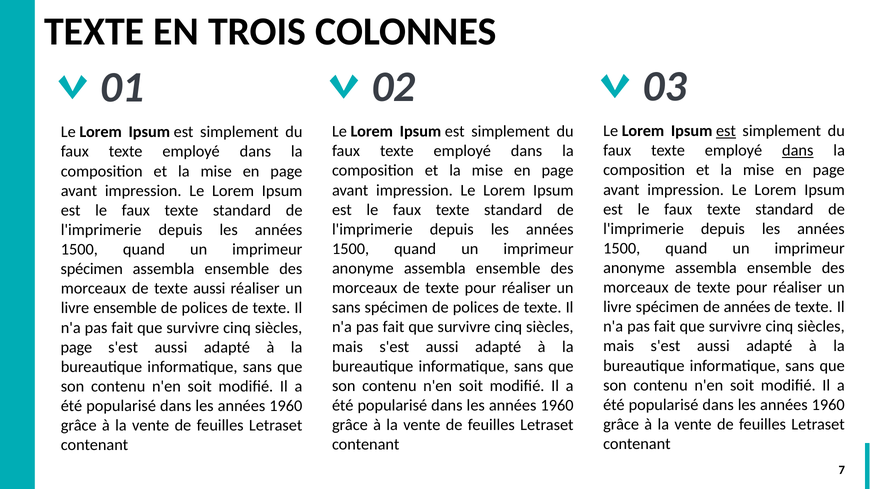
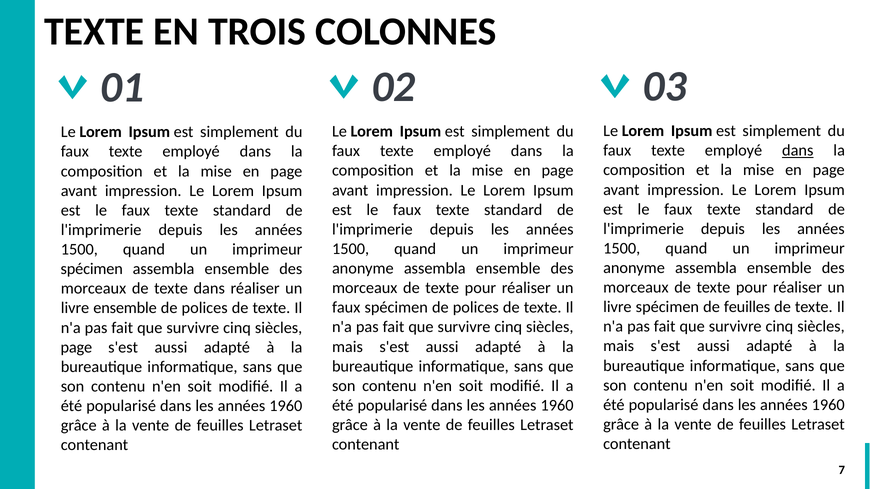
est at (726, 131) underline: present -> none
texte aussi: aussi -> dans
spécimen de années: années -> feuilles
sans at (346, 308): sans -> faux
